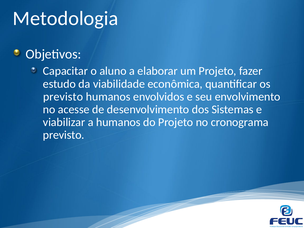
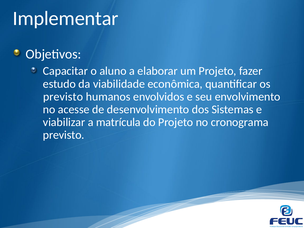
Metodologia: Metodologia -> Implementar
a humanos: humanos -> matrícula
